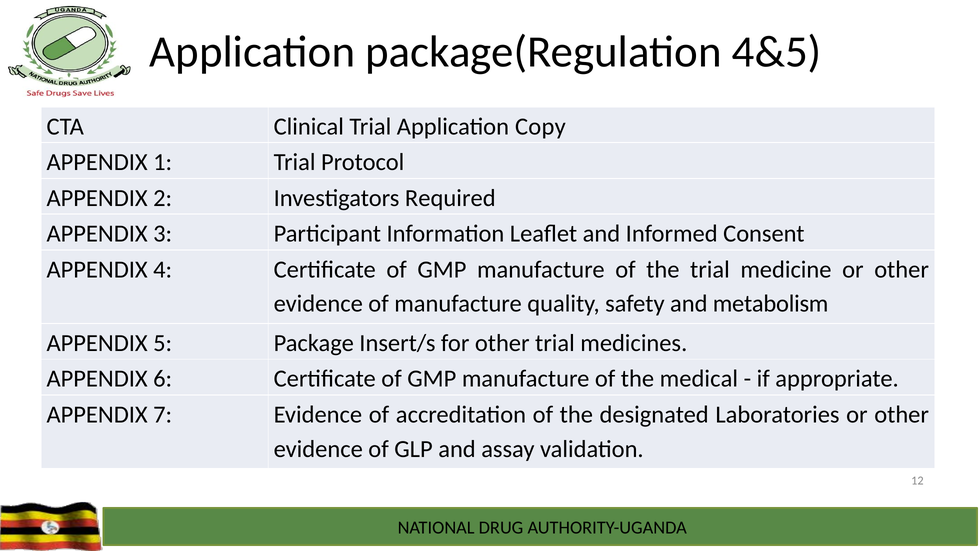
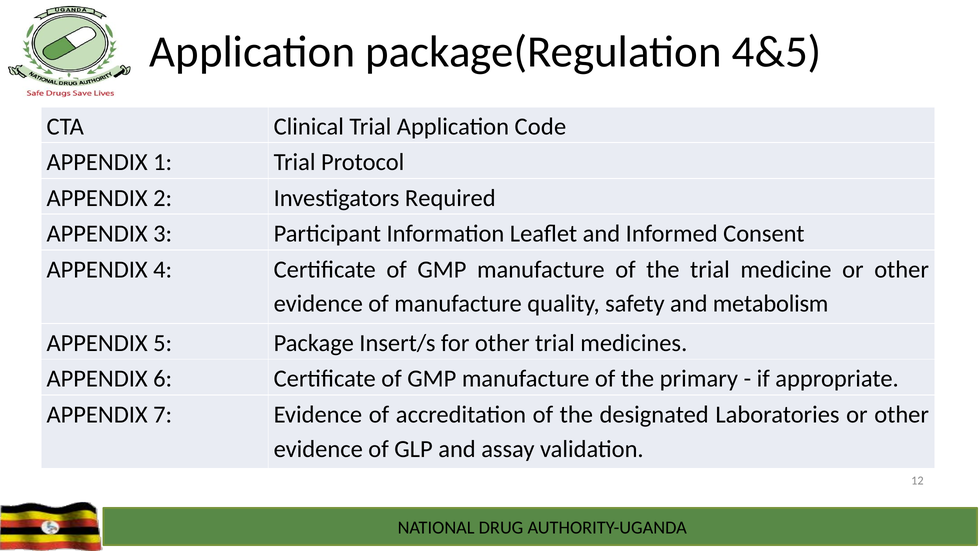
Copy: Copy -> Code
medical: medical -> primary
